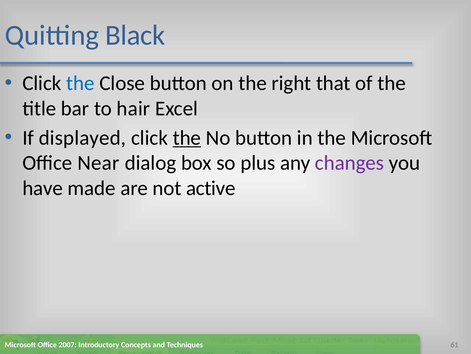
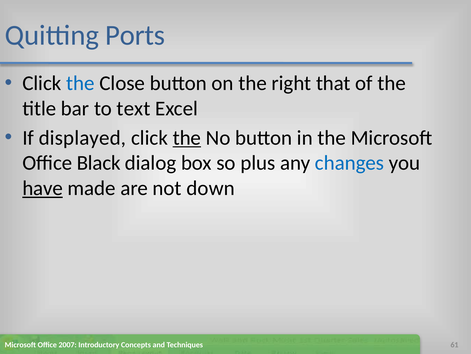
Black: Black -> Ports
hair: hair -> text
Near: Near -> Black
changes colour: purple -> blue
have underline: none -> present
active: active -> down
